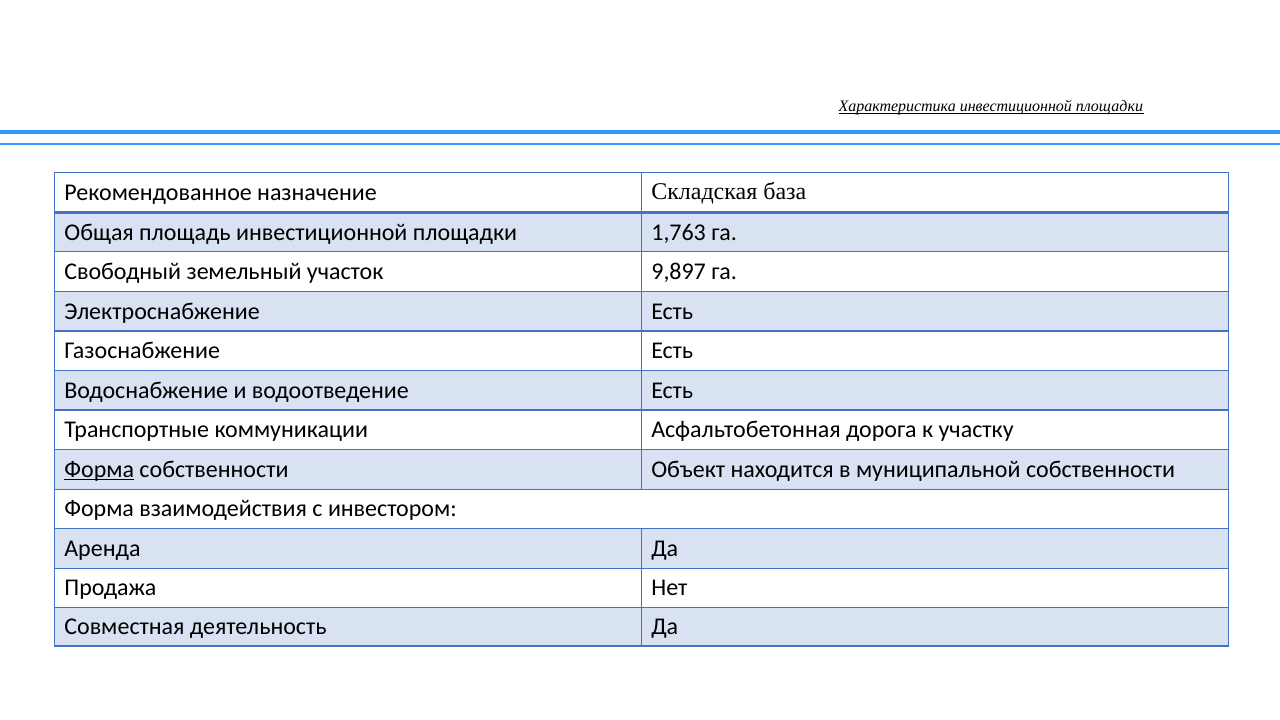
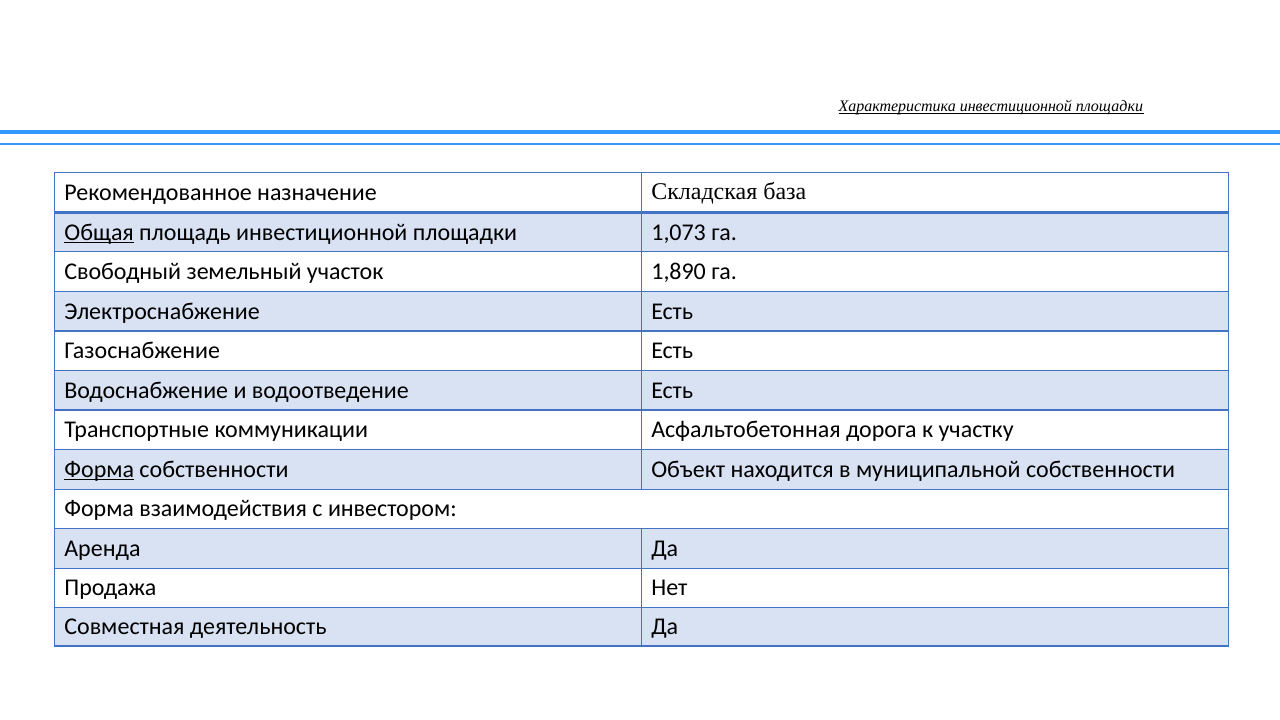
Общая underline: none -> present
1,763: 1,763 -> 1,073
9,897: 9,897 -> 1,890
